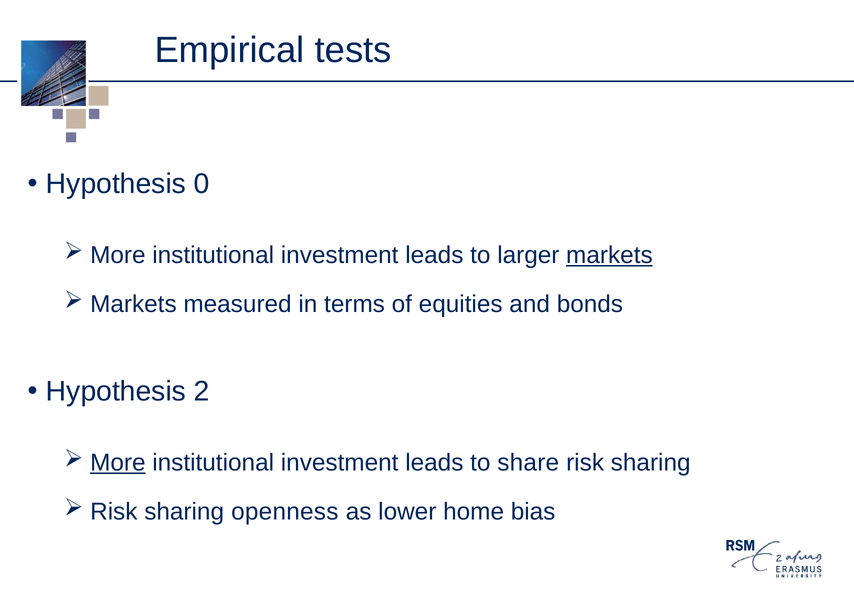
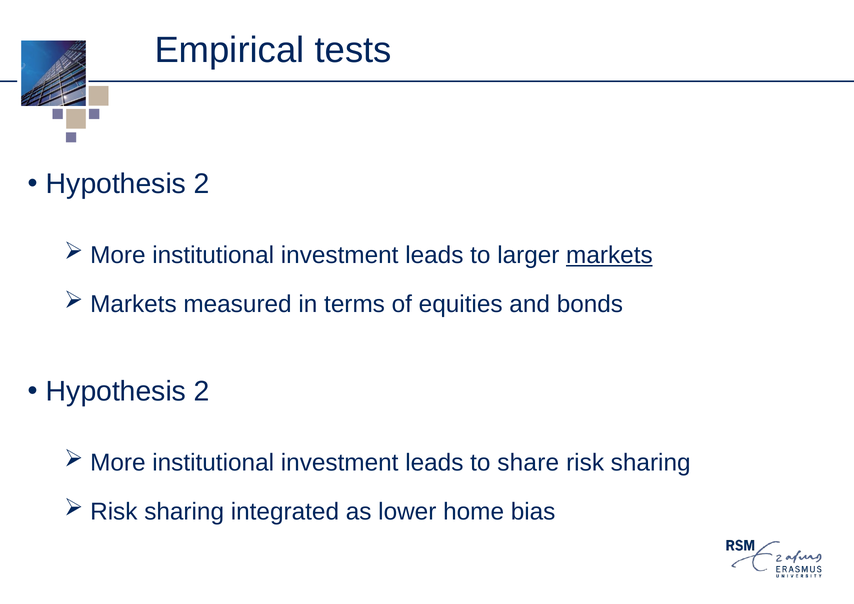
0 at (202, 184): 0 -> 2
More at (118, 463) underline: present -> none
openness: openness -> integrated
